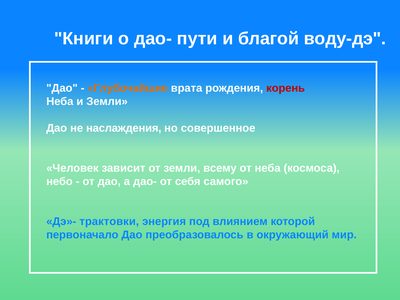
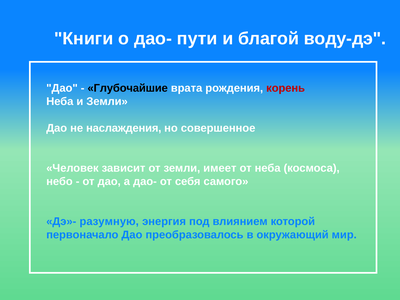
Глубочайшие colour: orange -> black
всему: всему -> имеет
трактовки: трактовки -> разумную
